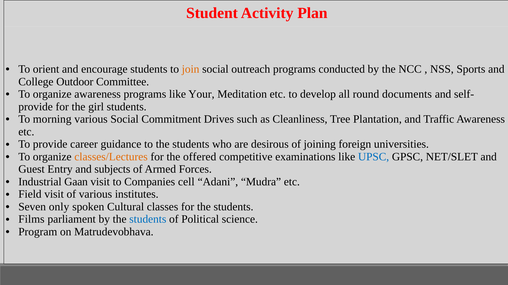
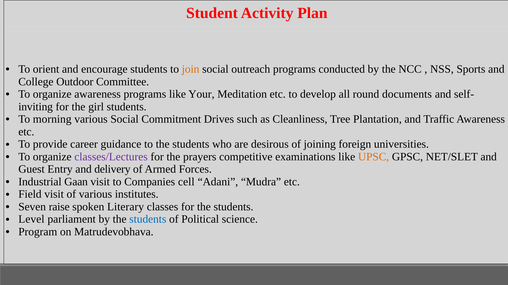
provide at (36, 107): provide -> inviting
classes/Lectures colour: orange -> purple
offered: offered -> prayers
UPSC colour: blue -> orange
subjects: subjects -> delivery
only: only -> raise
Cultural: Cultural -> Literary
Films: Films -> Level
